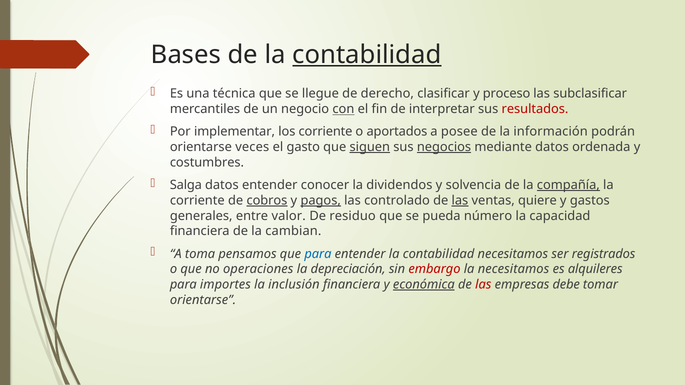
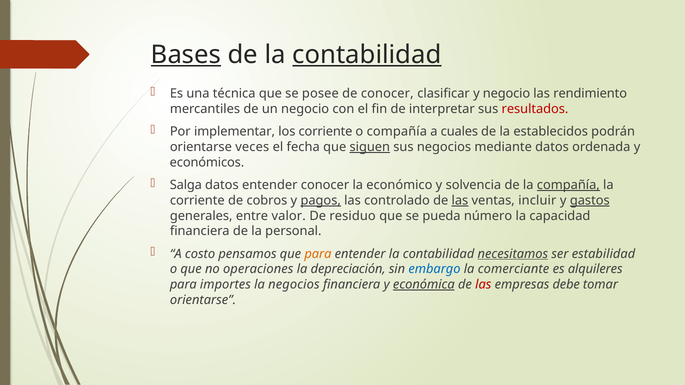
Bases underline: none -> present
llegue: llegue -> posee
de derecho: derecho -> conocer
y proceso: proceso -> negocio
subclasificar: subclasificar -> rendimiento
con underline: present -> none
o aportados: aportados -> compañía
posee: posee -> cuales
información: información -> establecidos
gasto: gasto -> fecha
negocios at (444, 147) underline: present -> none
costumbres: costumbres -> económicos
dividendos: dividendos -> económico
cobros underline: present -> none
quiere: quiere -> incluir
gastos underline: none -> present
cambian: cambian -> personal
toma: toma -> costo
para at (318, 254) colour: blue -> orange
necesitamos at (513, 254) underline: none -> present
registrados: registrados -> estabilidad
embargo colour: red -> blue
la necesitamos: necesitamos -> comerciante
la inclusión: inclusión -> negocios
